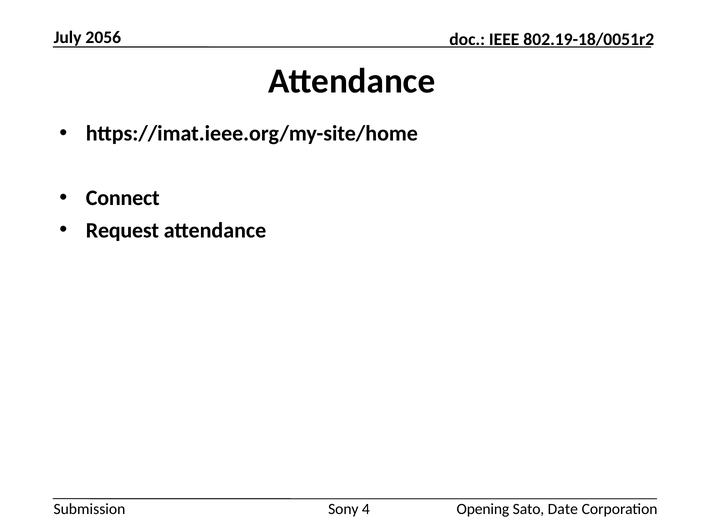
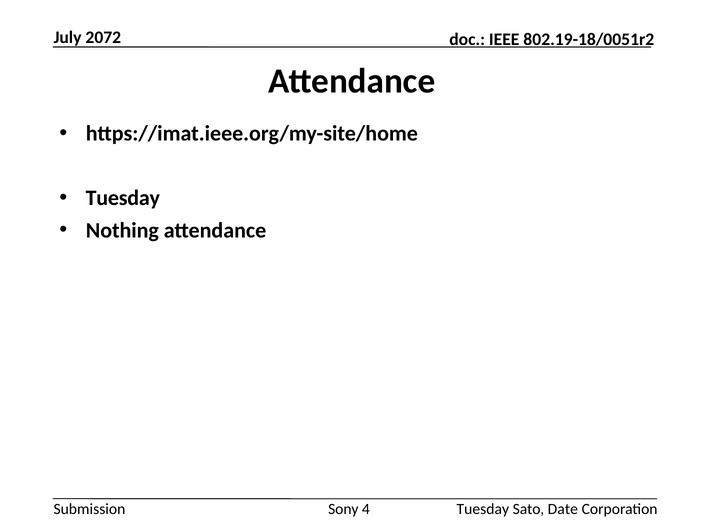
2056: 2056 -> 2072
Connect at (123, 198): Connect -> Tuesday
Request: Request -> Nothing
Opening at (483, 509): Opening -> Tuesday
